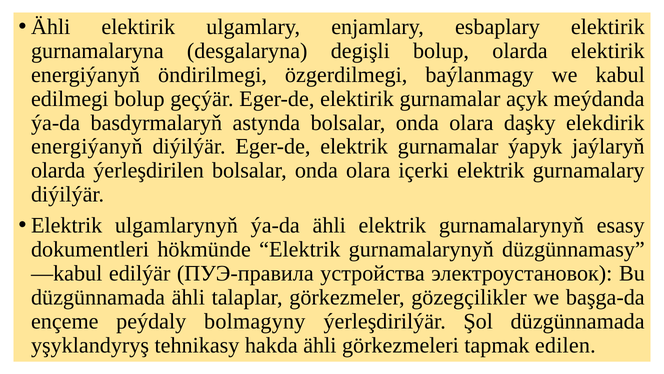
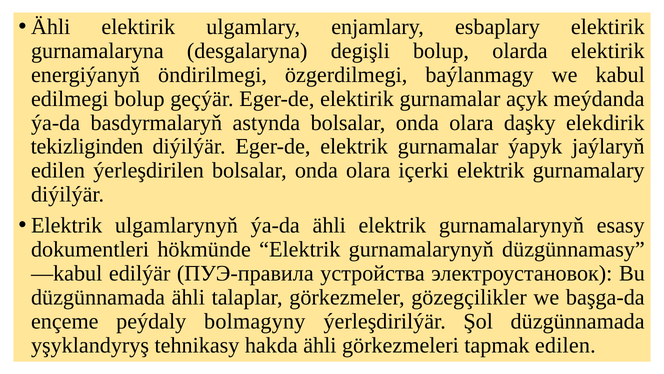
energiýanyň at (87, 146): energiýanyň -> tekizliginden
olarda at (58, 170): olarda -> edilen
